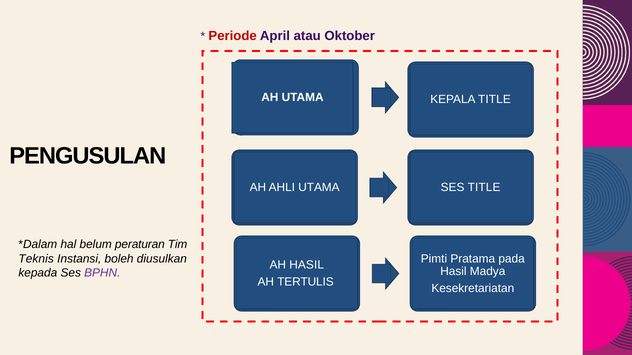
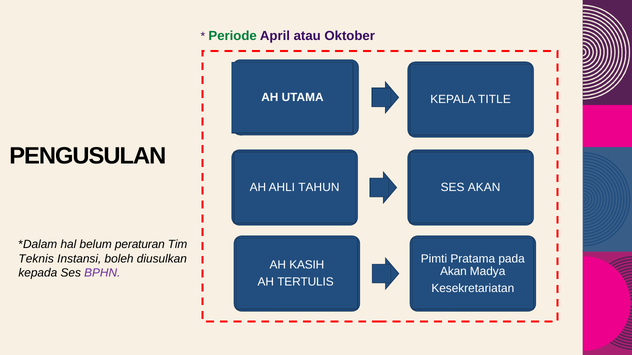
Periode colour: red -> green
AHLI UTAMA: UTAMA -> TAHUN
SES TITLE: TITLE -> AKAN
AH HASIL: HASIL -> KASIH
Hasil at (453, 272): Hasil -> Akan
